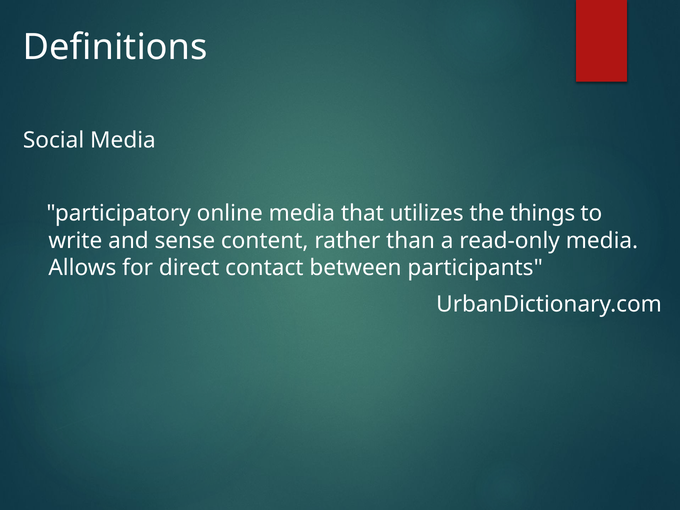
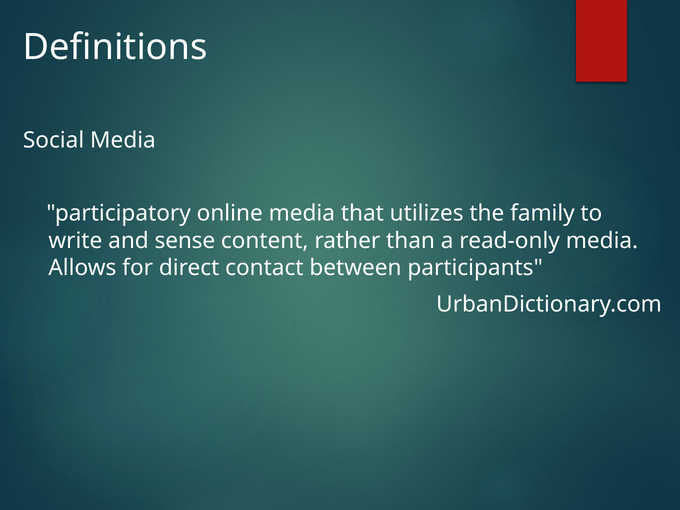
things: things -> family
